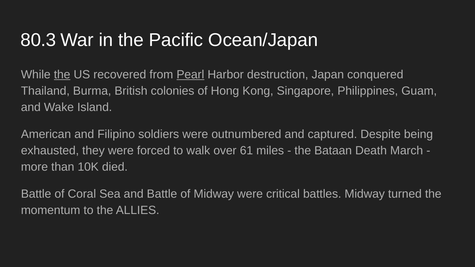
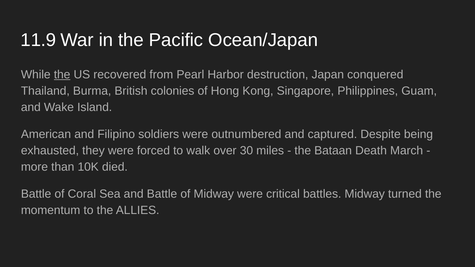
80.3: 80.3 -> 11.9
Pearl underline: present -> none
61: 61 -> 30
